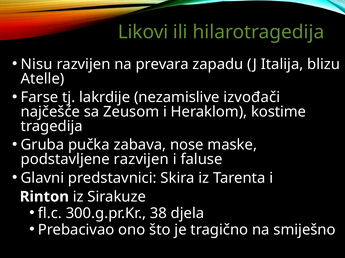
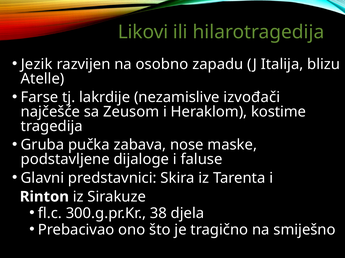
Nisu: Nisu -> Jezik
prevara: prevara -> osobno
podstavljene razvijen: razvijen -> dijaloge
